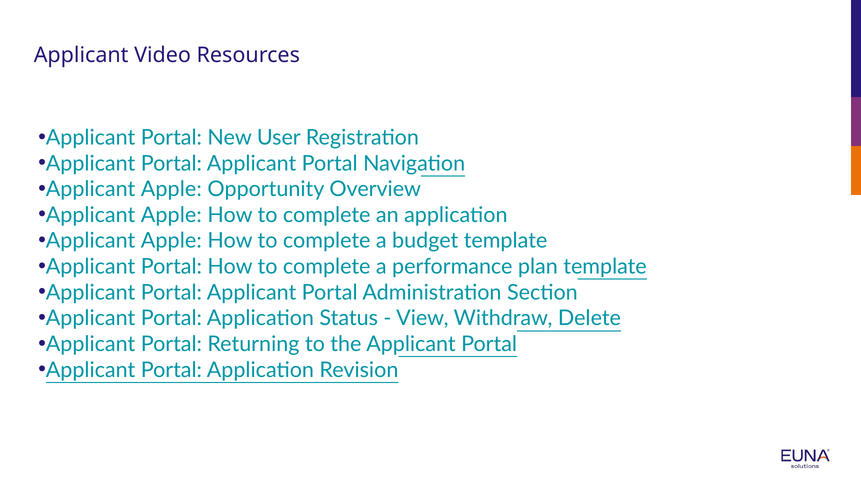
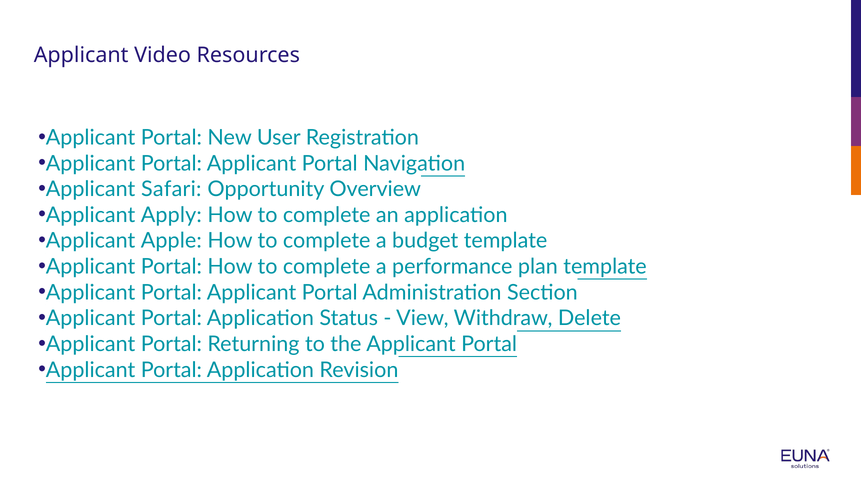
Apple at (171, 189): Apple -> Safari
Apple at (171, 215): Apple -> Apply
